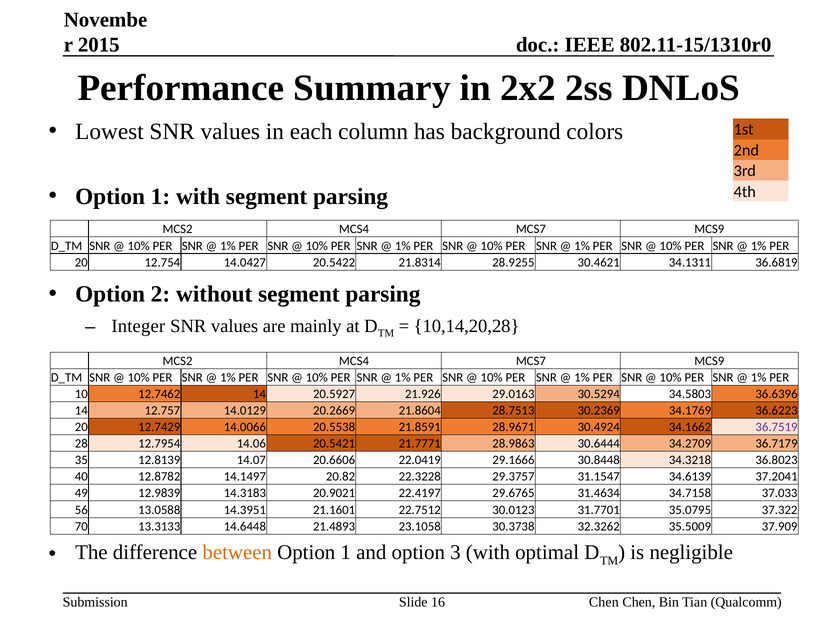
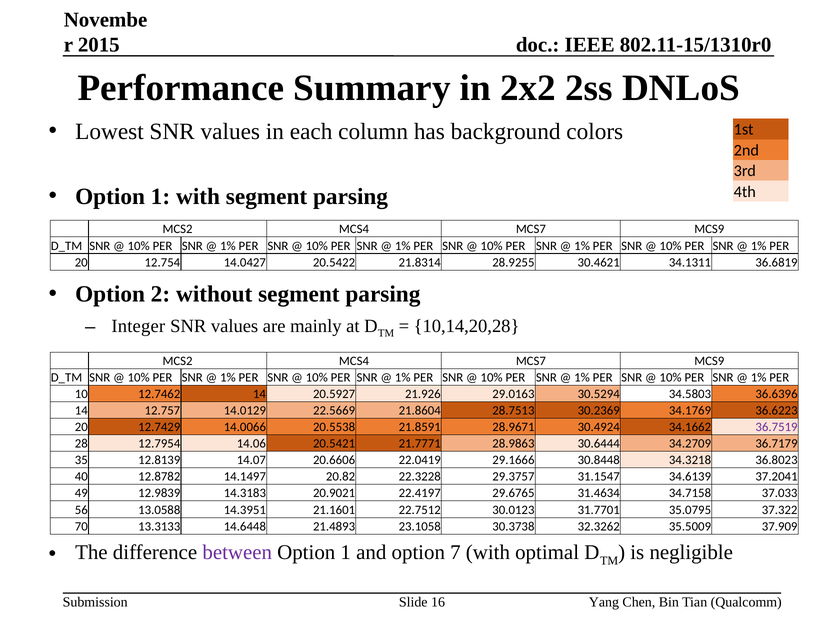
20.2669: 20.2669 -> 22.5669
between colour: orange -> purple
3: 3 -> 7
Chen at (604, 602): Chen -> Yang
